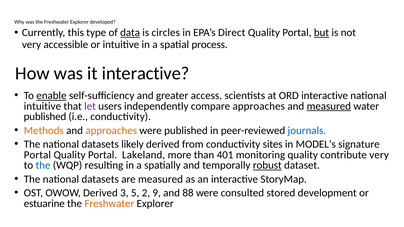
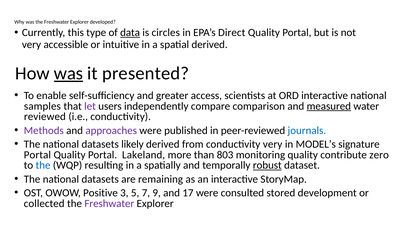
but underline: present -> none
spatial process: process -> derived
was at (69, 73) underline: none -> present
it interactive: interactive -> presented
enable underline: present -> none
intuitive at (42, 106): intuitive -> samples
compare approaches: approaches -> comparison
published at (45, 117): published -> reviewed
Methods colour: orange -> purple
approaches at (111, 131) colour: orange -> purple
conductivity sites: sites -> very
401: 401 -> 803
contribute very: very -> zero
are measured: measured -> remaining
OWOW Derived: Derived -> Positive
2: 2 -> 7
88: 88 -> 17
estuarine: estuarine -> collected
Freshwater at (109, 204) colour: orange -> purple
